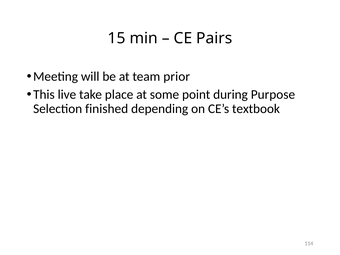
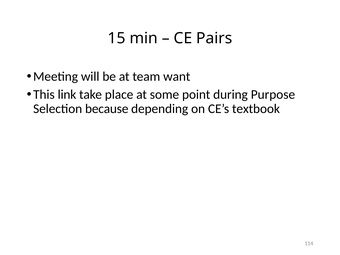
prior: prior -> want
live: live -> link
finished: finished -> because
